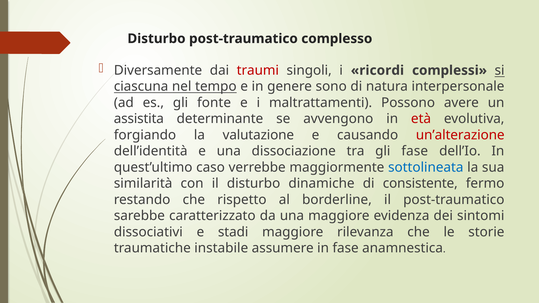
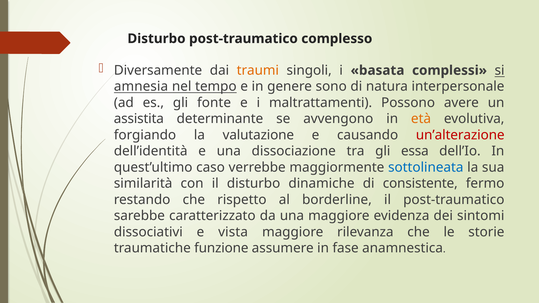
traumi colour: red -> orange
ricordi: ricordi -> basata
ciascuna: ciascuna -> amnesia
età colour: red -> orange
gli fase: fase -> essa
stadi: stadi -> vista
instabile: instabile -> funzione
